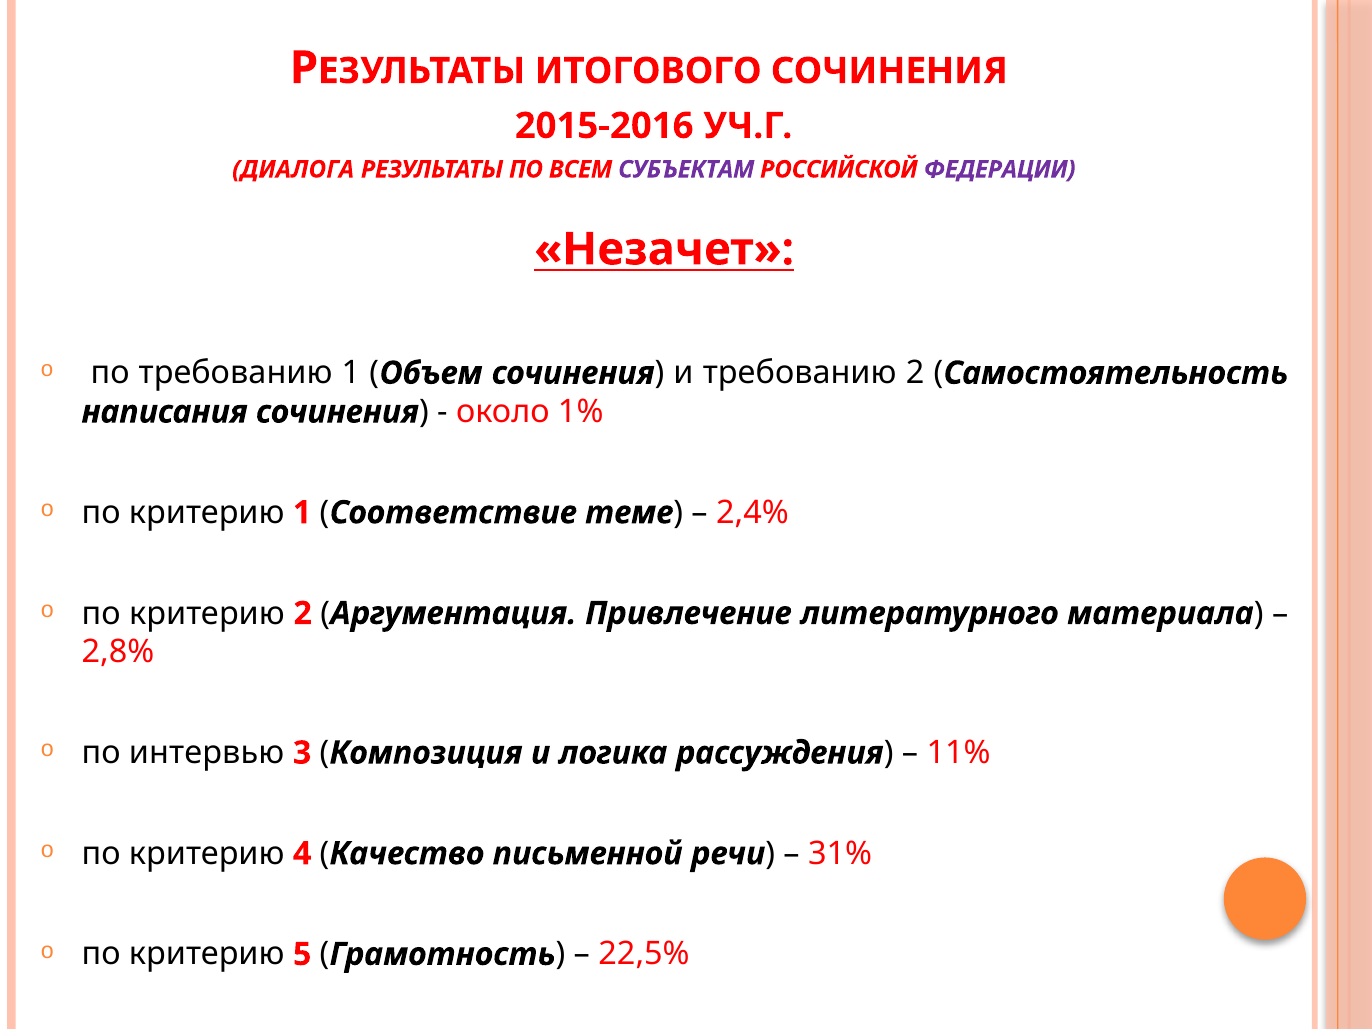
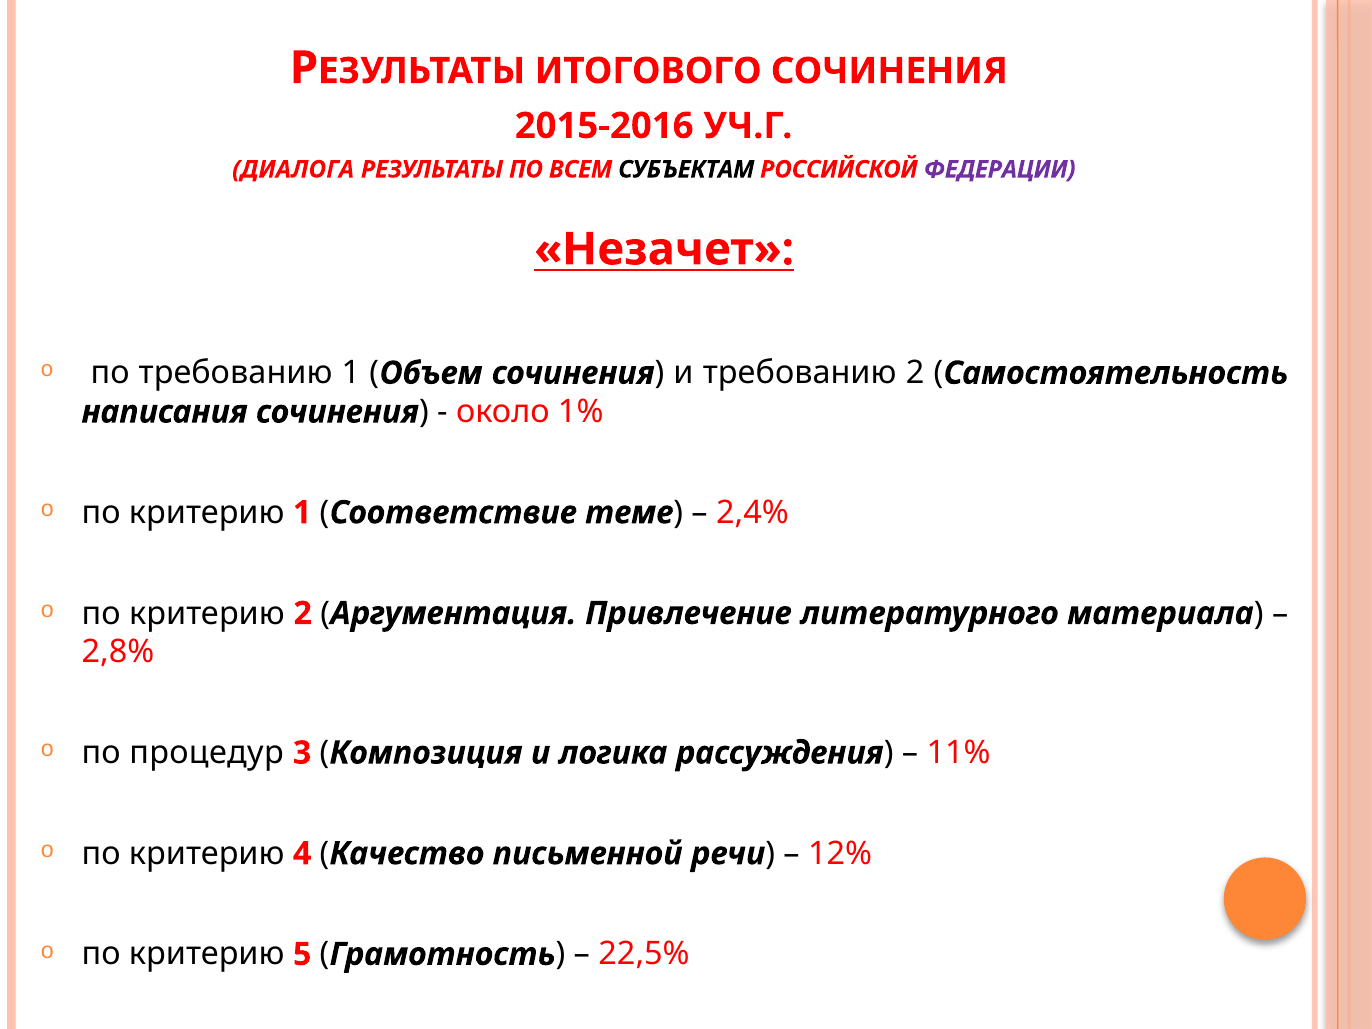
СУБЪЕКТАМ colour: purple -> black
интервью: интервью -> процедур
31%: 31% -> 12%
